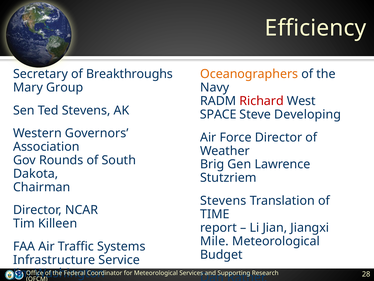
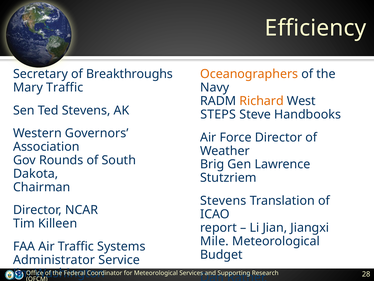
Mary Group: Group -> Traffic
Richard colour: red -> orange
SPACE: SPACE -> STEPS
Developing: Developing -> Handbooks
TIME: TIME -> ICAO
Infrastructure: Infrastructure -> Administrator
